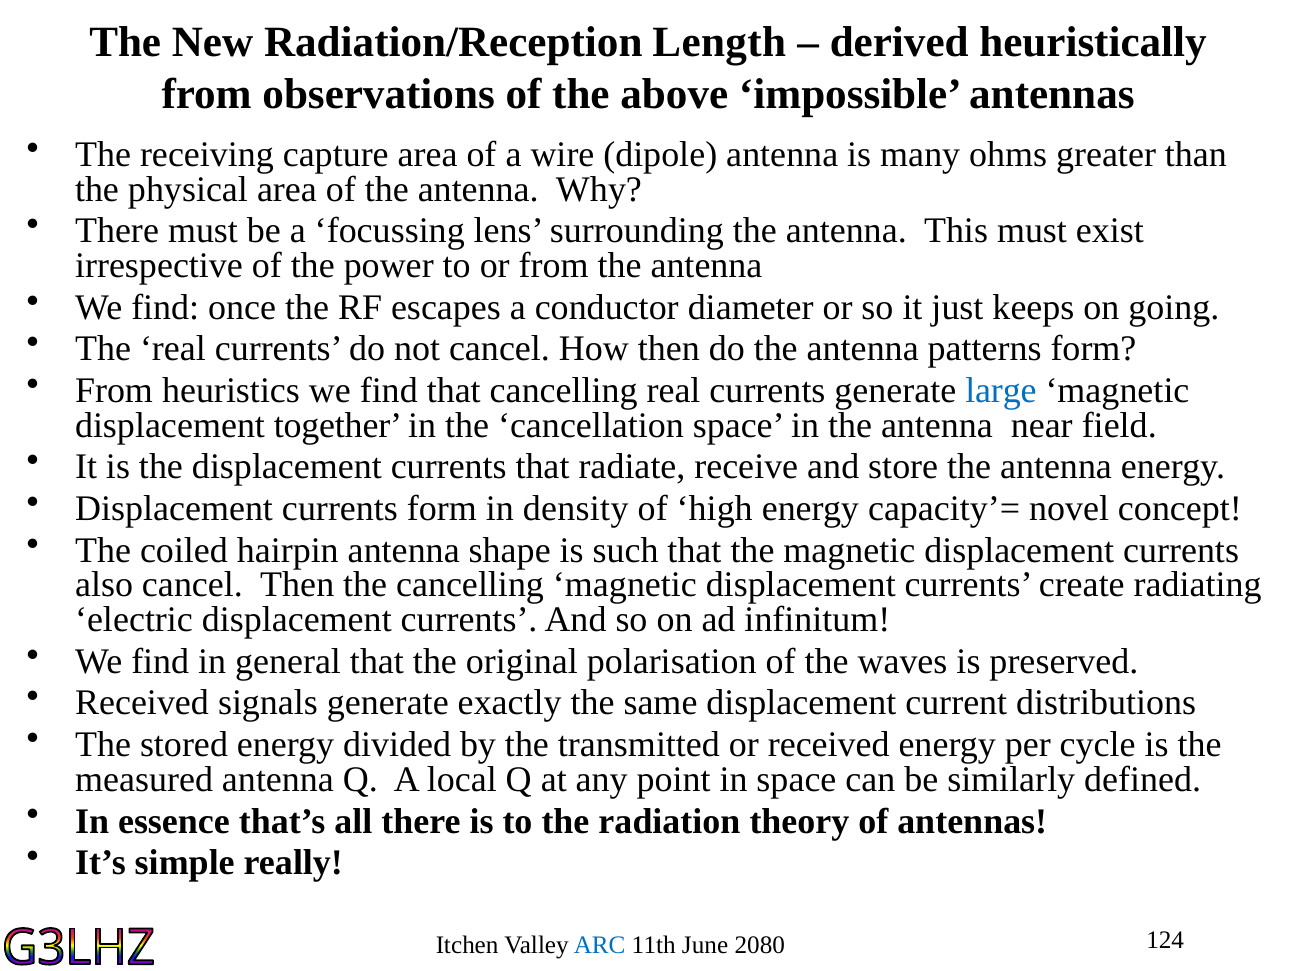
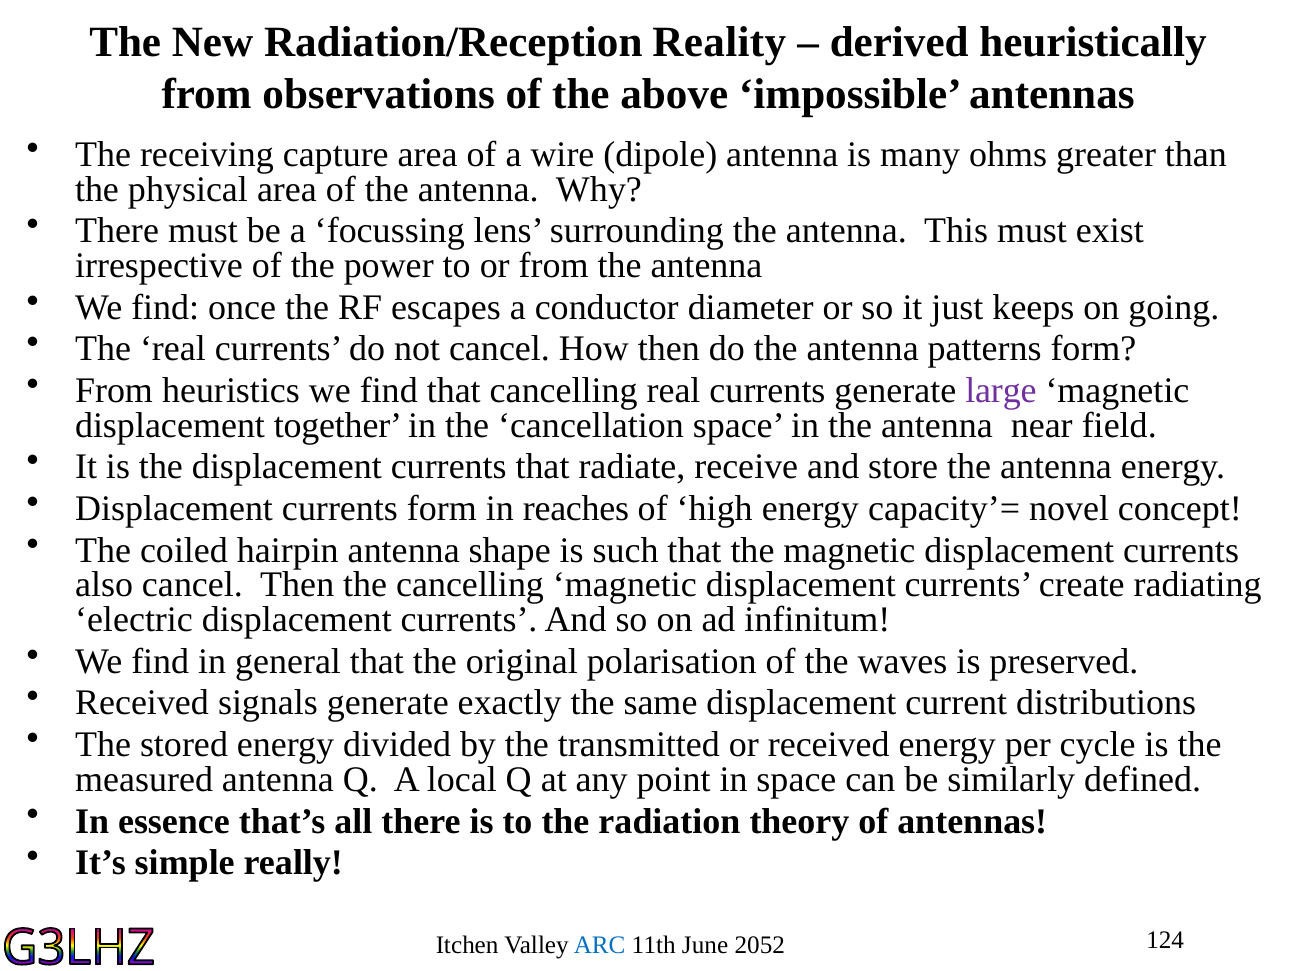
Length: Length -> Reality
large colour: blue -> purple
density: density -> reaches
2080: 2080 -> 2052
